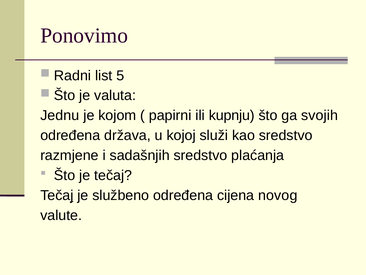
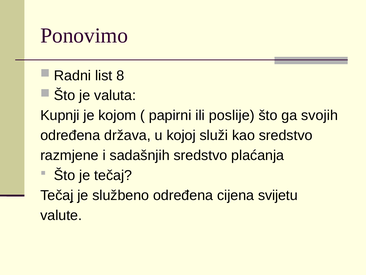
5: 5 -> 8
Jednu: Jednu -> Kupnji
kupnju: kupnju -> poslije
novog: novog -> svijetu
